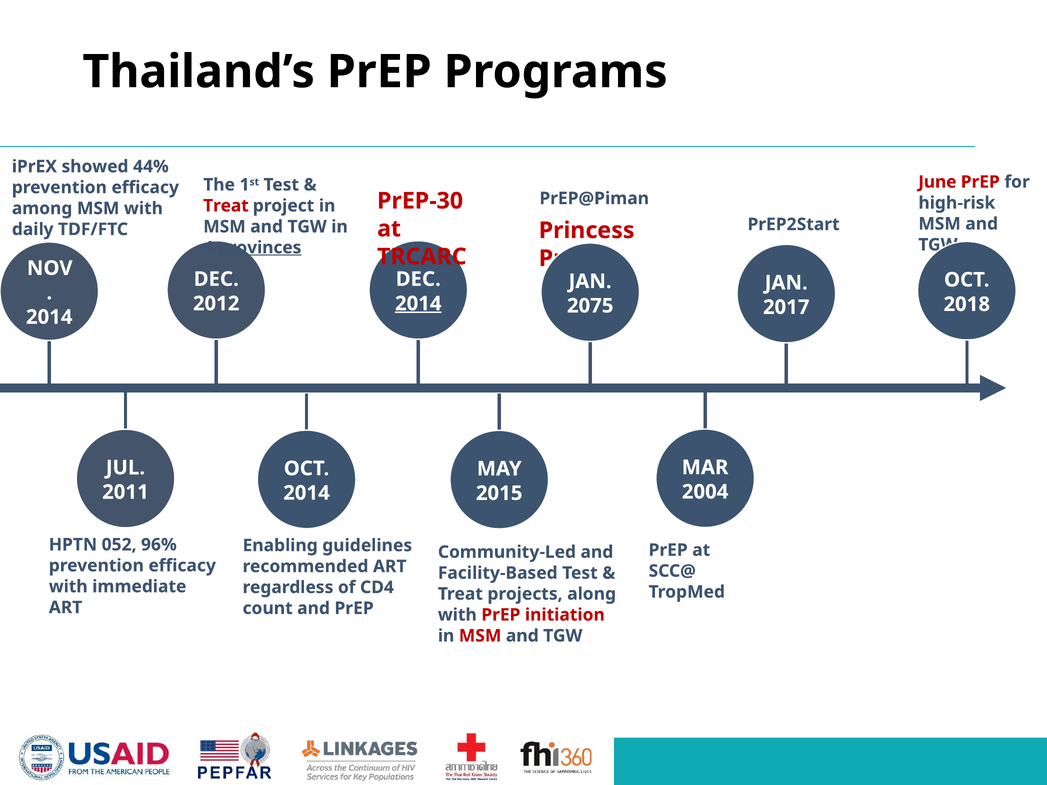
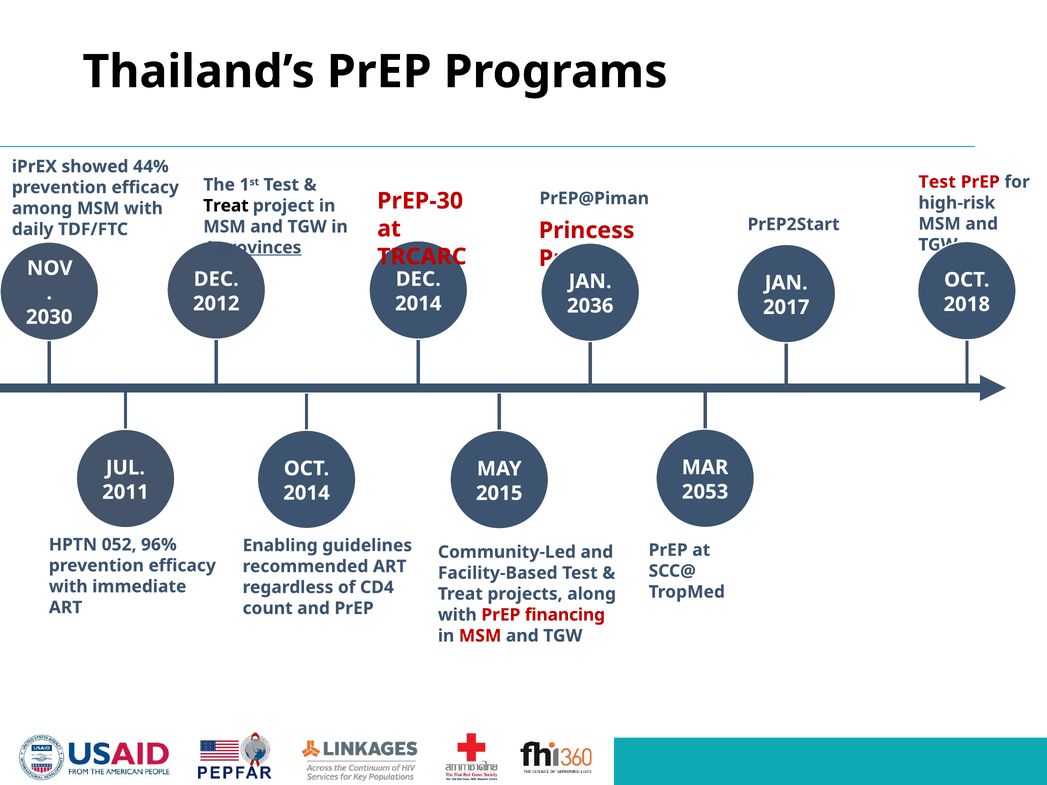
June at (937, 182): June -> Test
Treat at (226, 206) colour: red -> black
2014 at (418, 304) underline: present -> none
2075: 2075 -> 2036
2014 at (49, 317): 2014 -> 2030
2004: 2004 -> 2053
initiation: initiation -> financing
